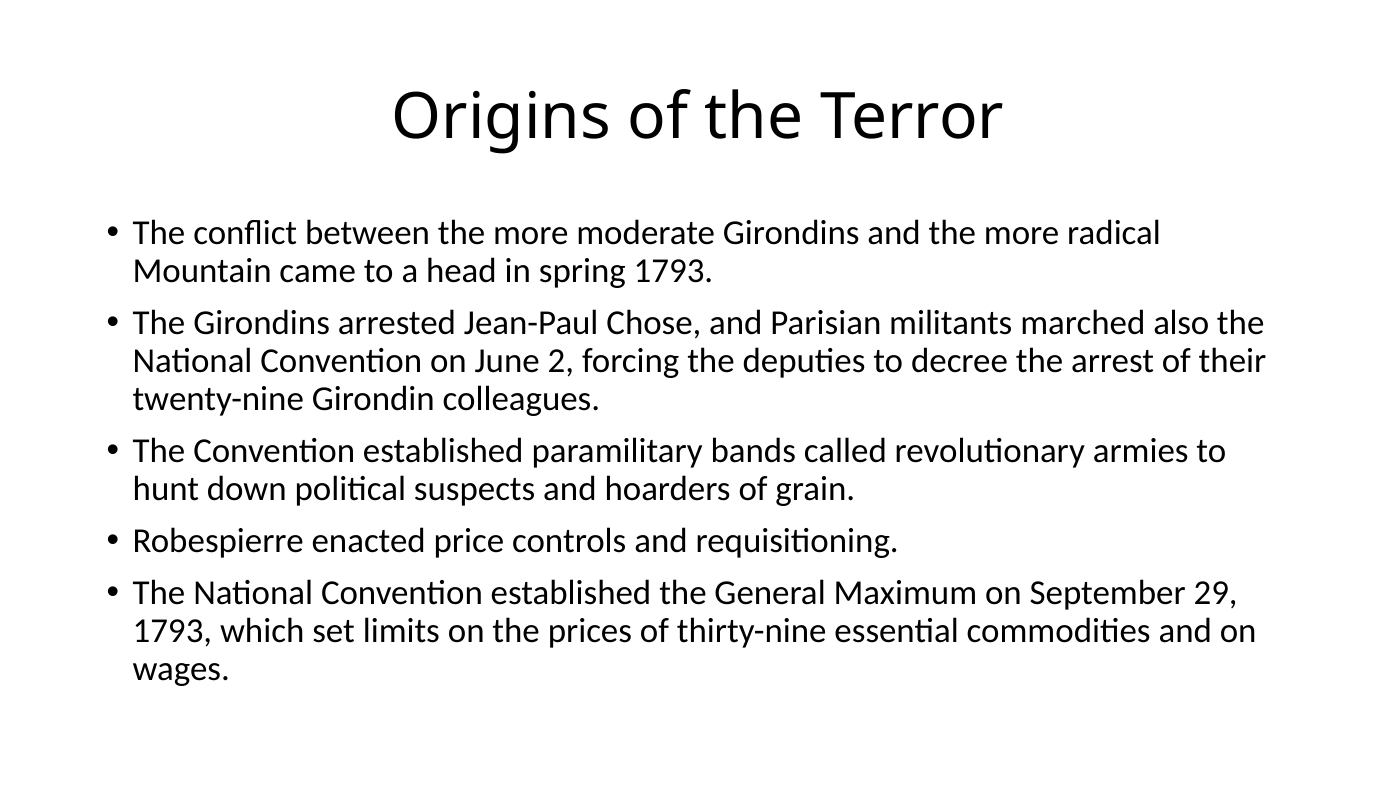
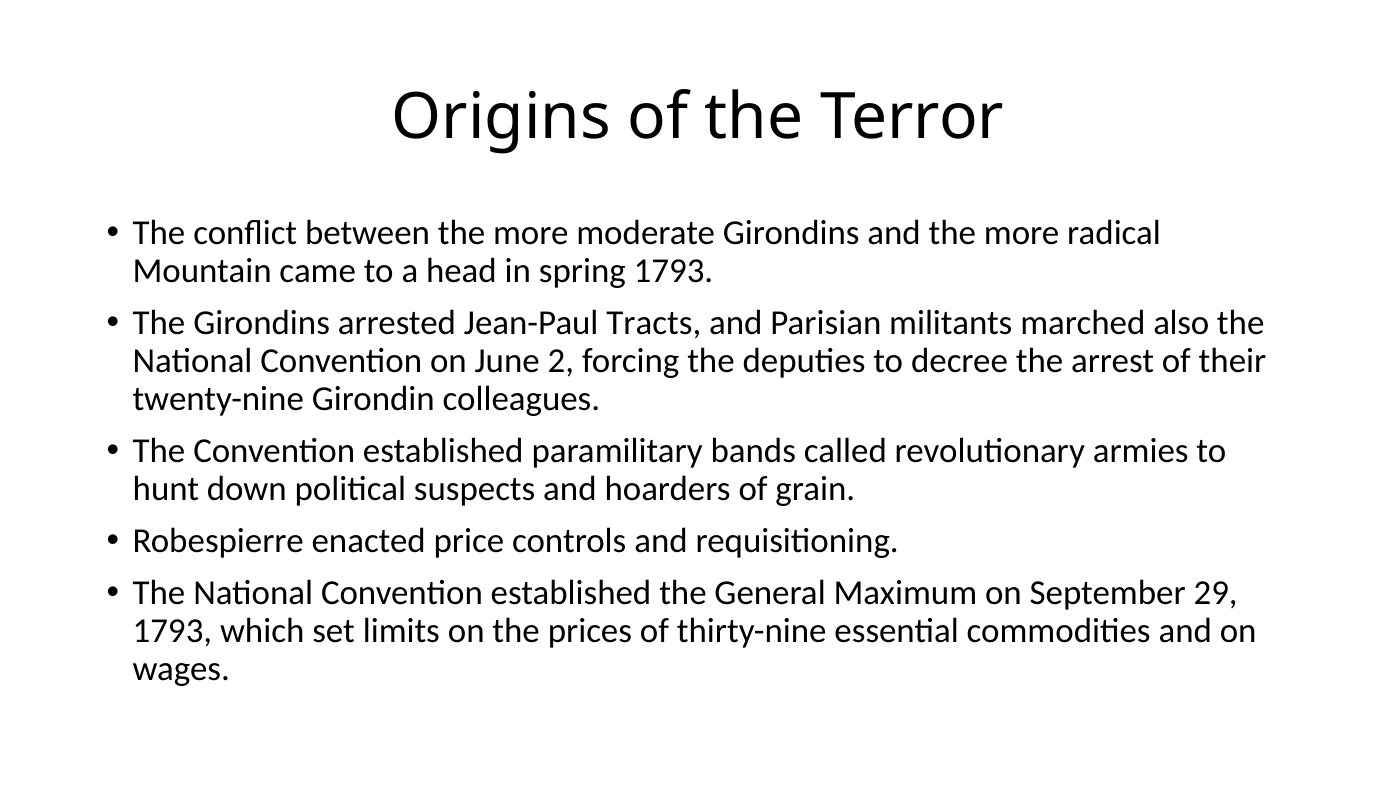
Chose: Chose -> Tracts
